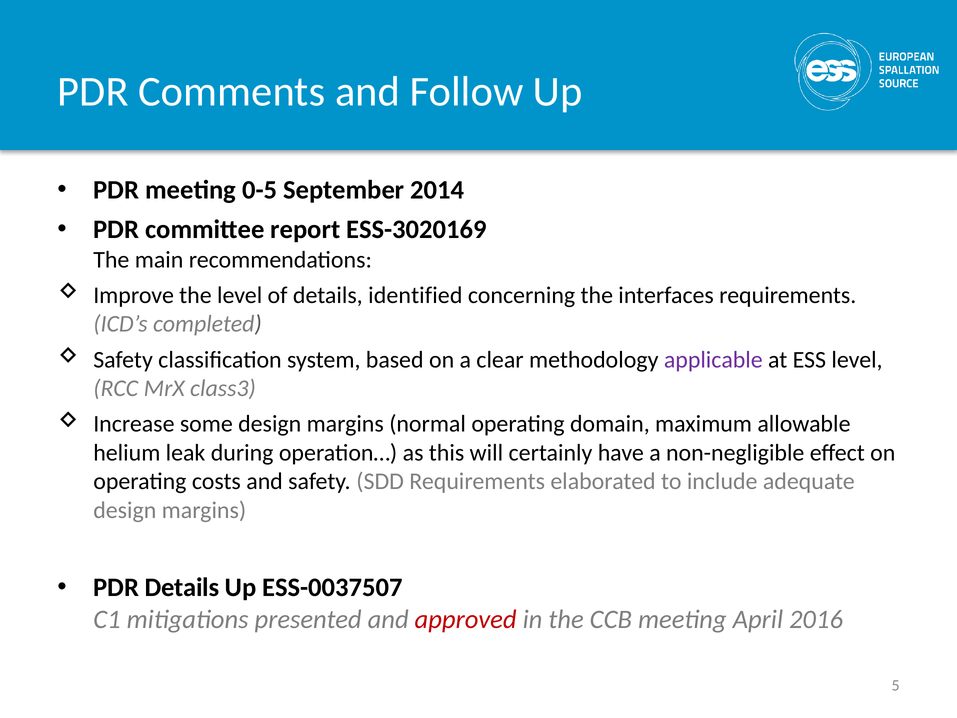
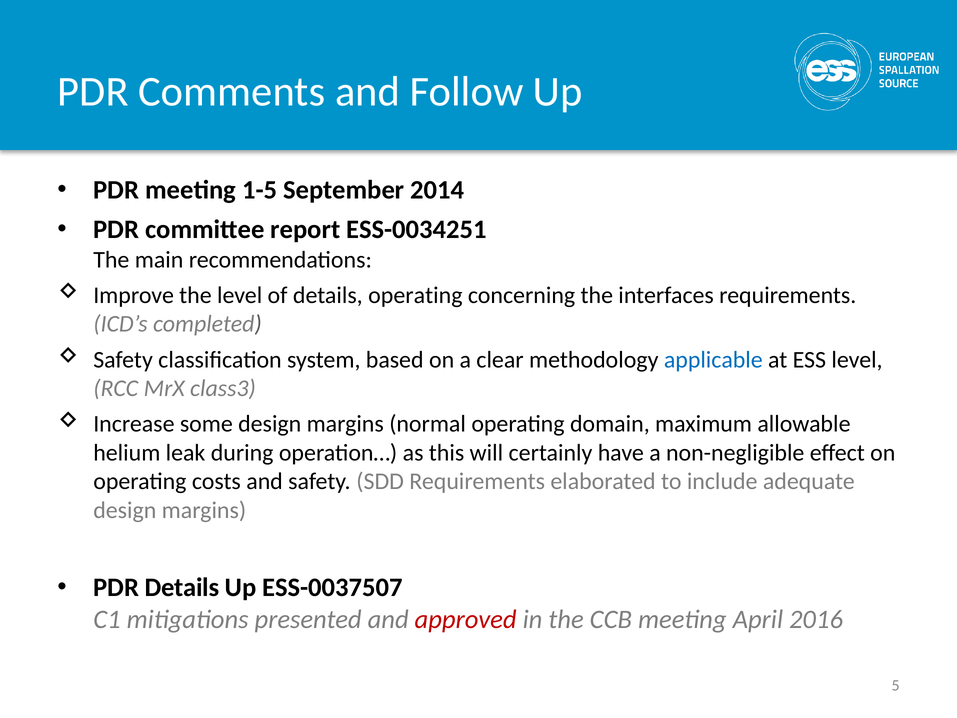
0-5: 0-5 -> 1-5
ESS-3020169: ESS-3020169 -> ESS-0034251
details identified: identified -> operating
applicable colour: purple -> blue
